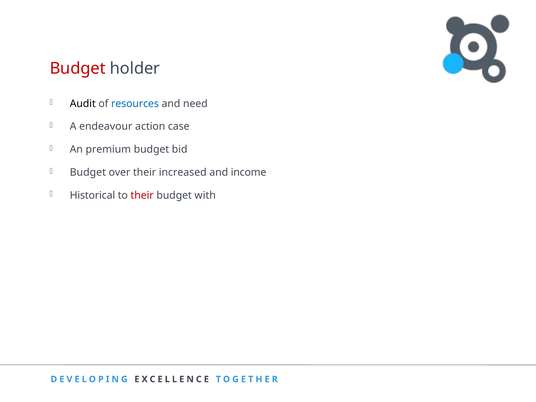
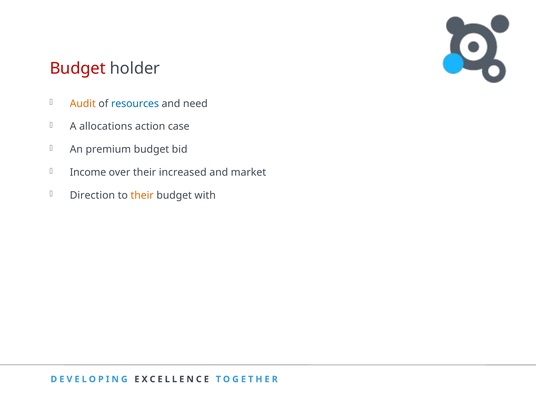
Audit colour: black -> orange
endeavour: endeavour -> allocations
Budget at (88, 172): Budget -> Income
income: income -> market
Historical: Historical -> Direction
their at (142, 195) colour: red -> orange
